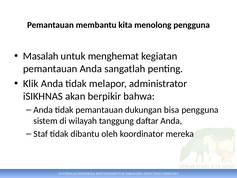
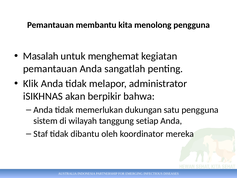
tidak pemantauan: pemantauan -> memerlukan
bisa: bisa -> satu
daftar: daftar -> setiap
